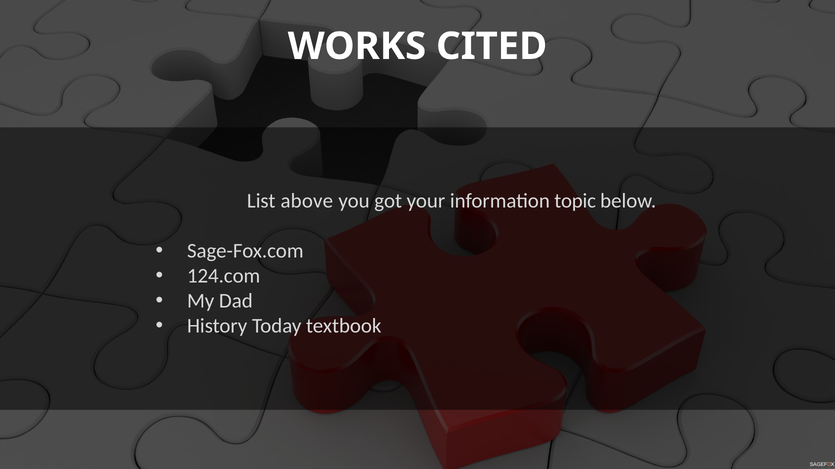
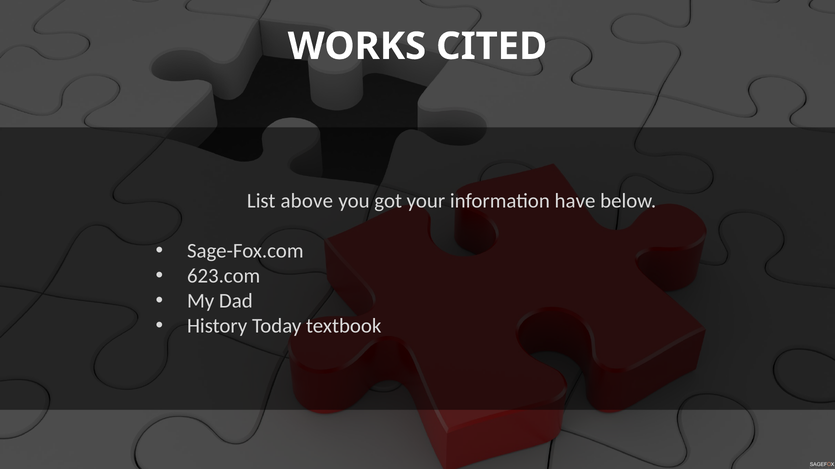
topic: topic -> have
124.com: 124.com -> 623.com
